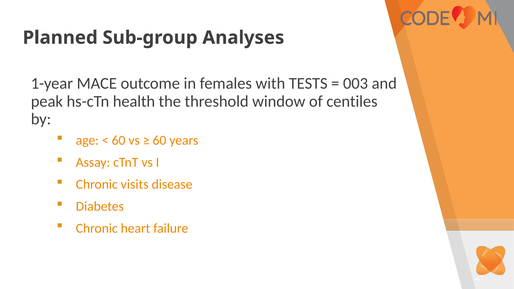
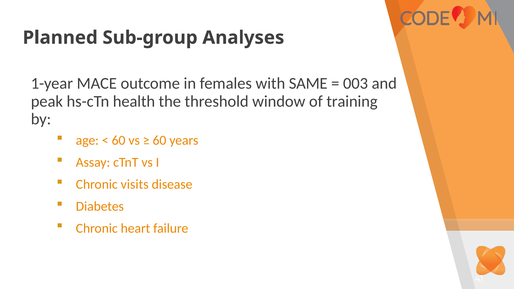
TESTS: TESTS -> SAME
centiles: centiles -> training
